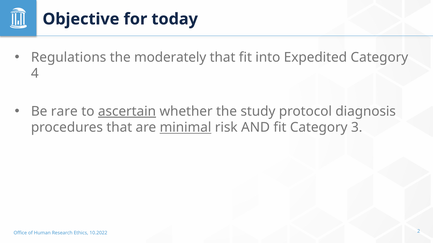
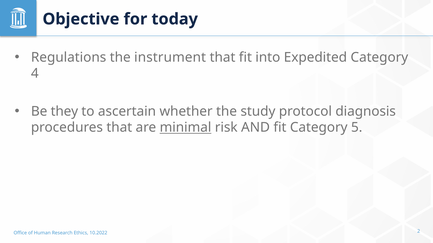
moderately: moderately -> instrument
rare: rare -> they
ascertain underline: present -> none
3: 3 -> 5
